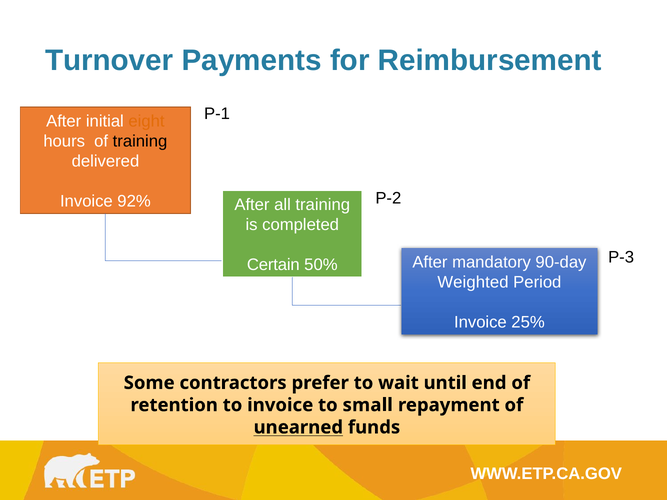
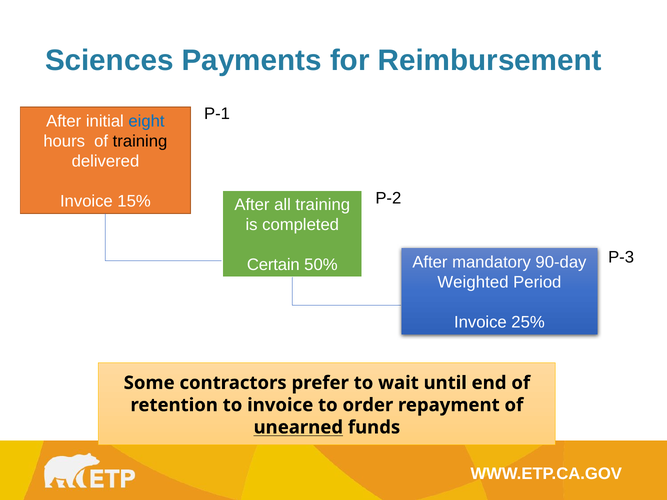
Turnover: Turnover -> Sciences
eight colour: orange -> blue
92%: 92% -> 15%
small: small -> order
